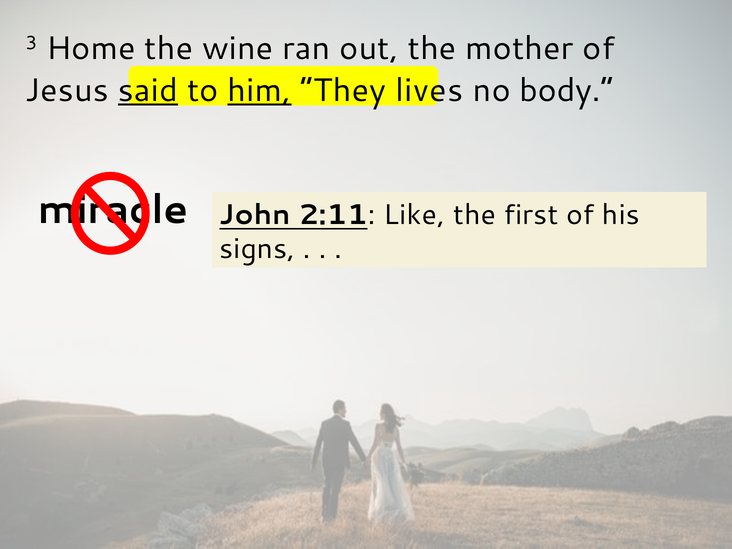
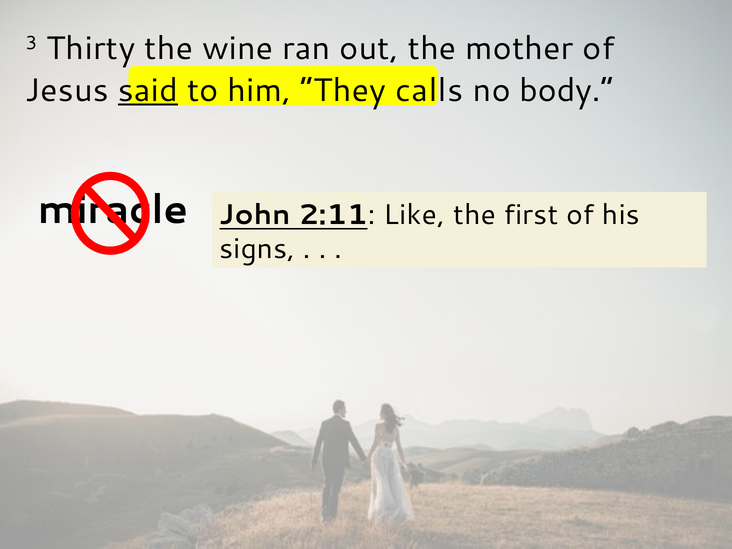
Home: Home -> Thirty
him underline: present -> none
lives: lives -> calls
